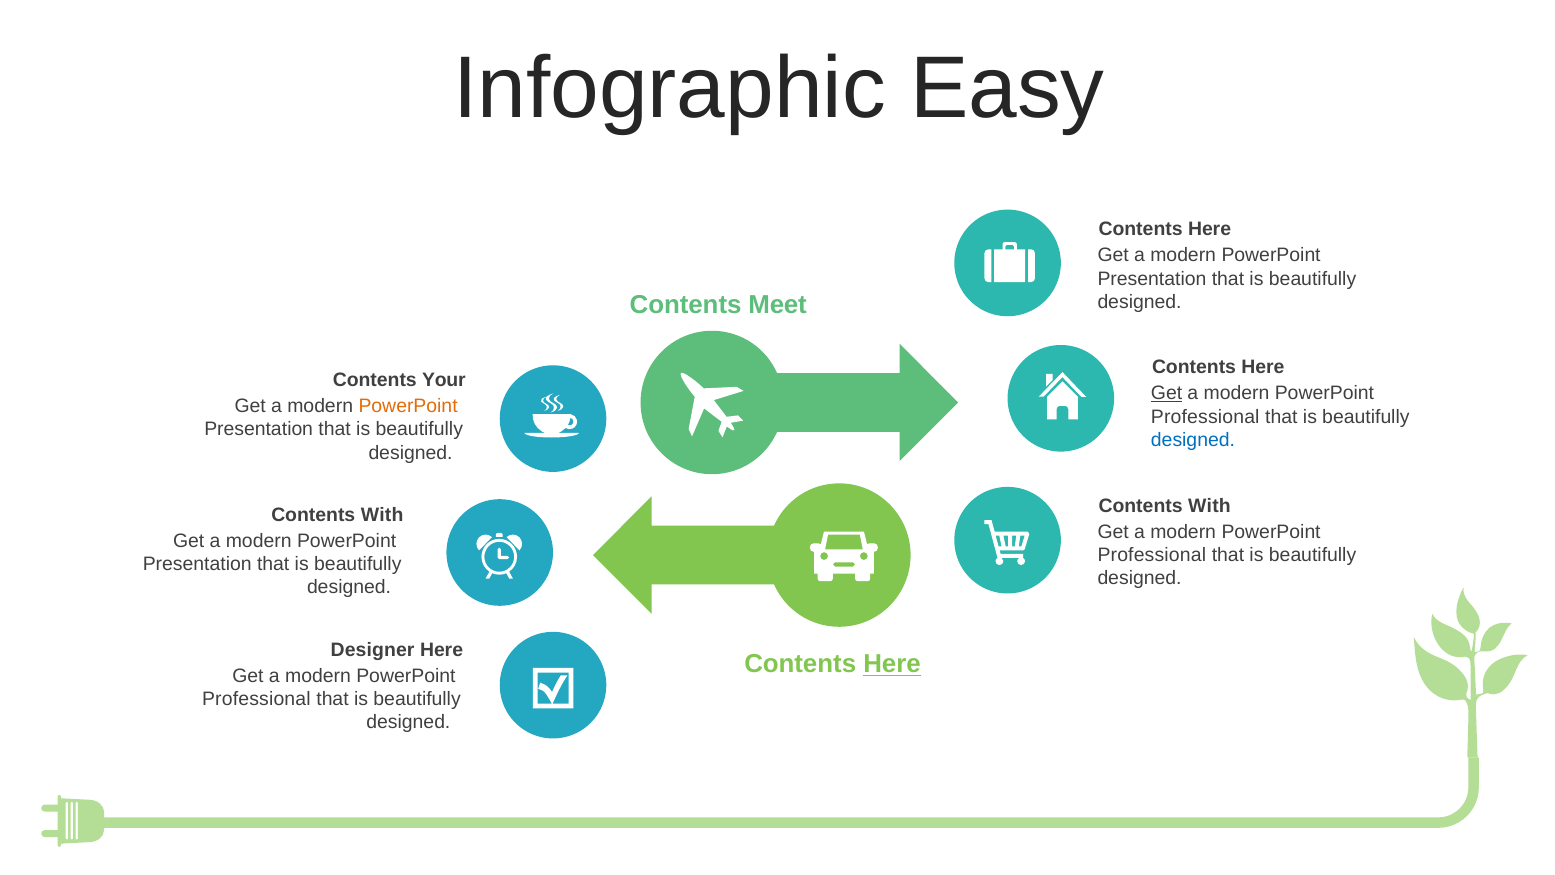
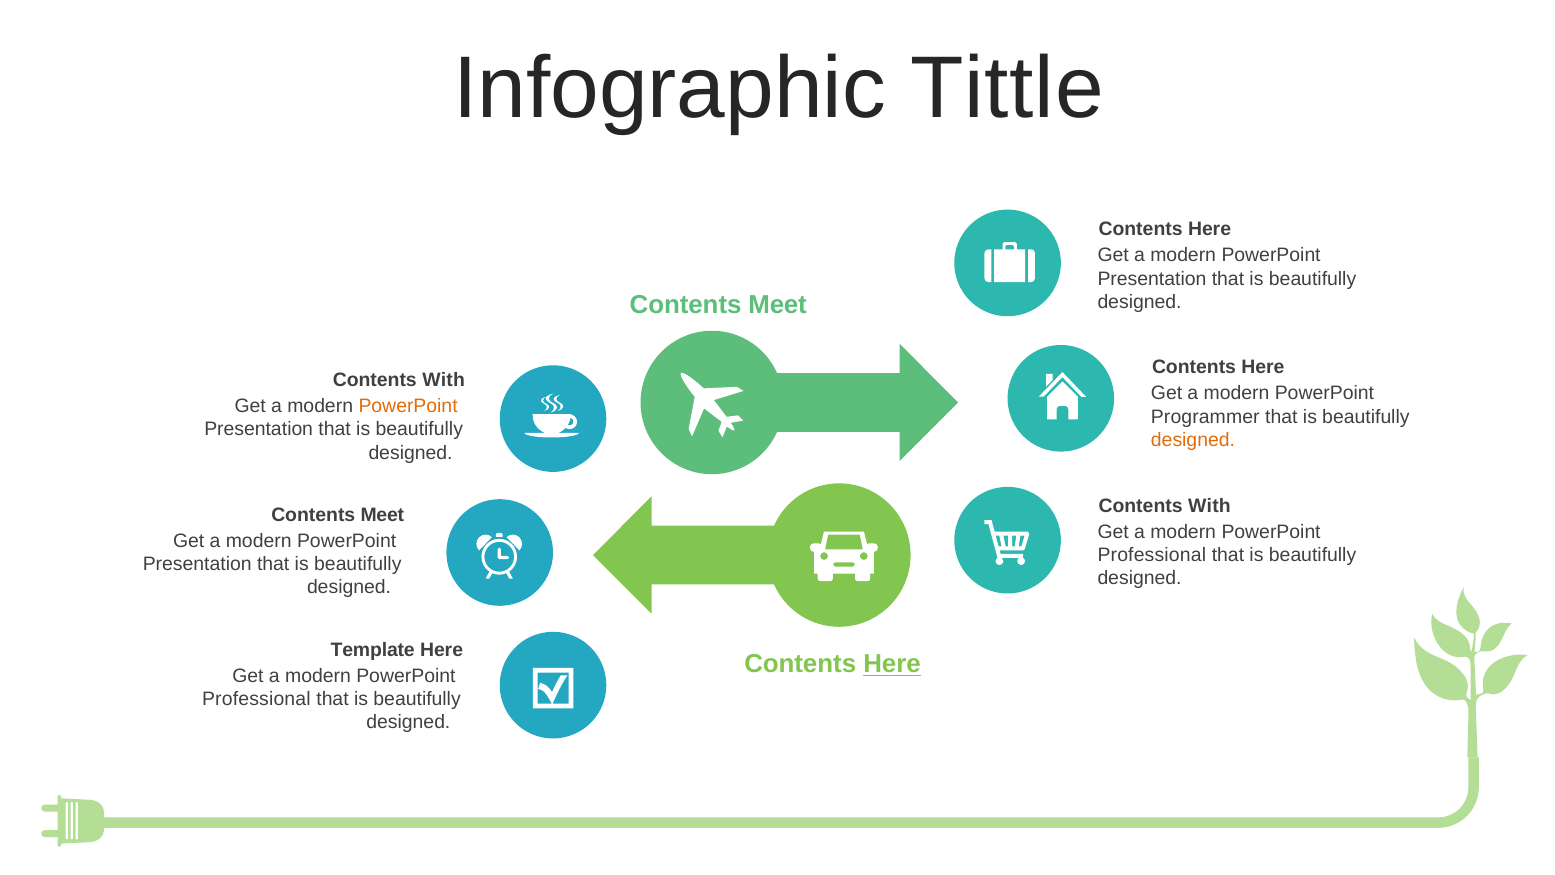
Easy: Easy -> Tittle
Your at (444, 380): Your -> With
Get at (1167, 393) underline: present -> none
Professional at (1205, 417): Professional -> Programmer
designed at (1193, 440) colour: blue -> orange
With at (382, 515): With -> Meet
Designer: Designer -> Template
